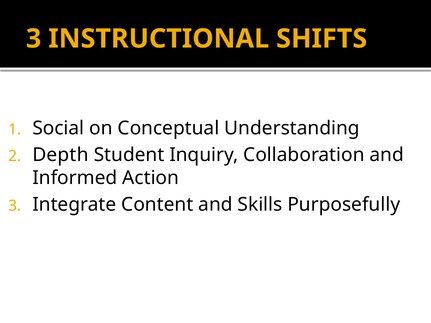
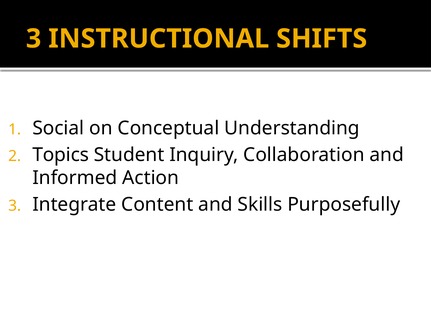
Depth: Depth -> Topics
